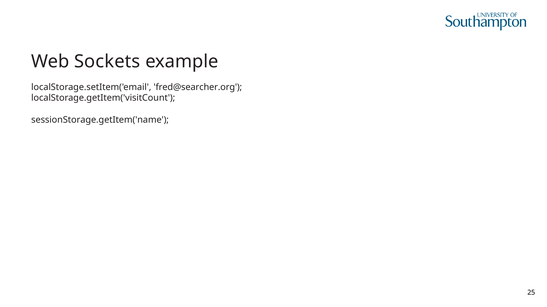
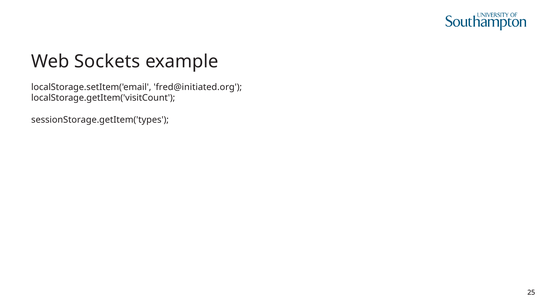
fred@searcher.org: fred@searcher.org -> fred@initiated.org
sessionStorage.getItem('name: sessionStorage.getItem('name -> sessionStorage.getItem('types
